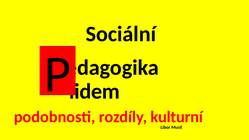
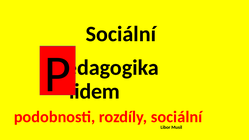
rozdíly kulturní: kulturní -> sociální
